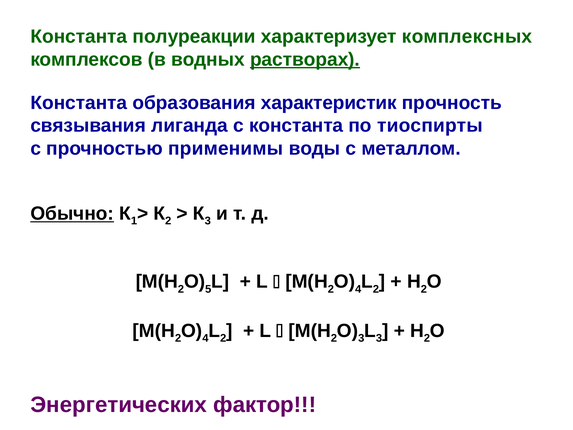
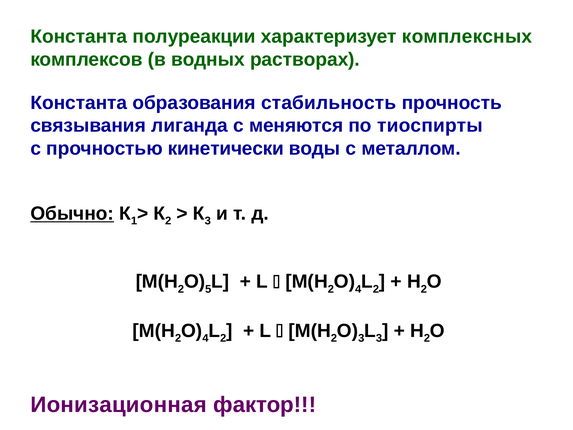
растворах underline: present -> none
характеристик: характеристик -> стабильность
с константа: константа -> меняются
применимы: применимы -> кинетически
Энергетических: Энергетических -> Ионизационная
